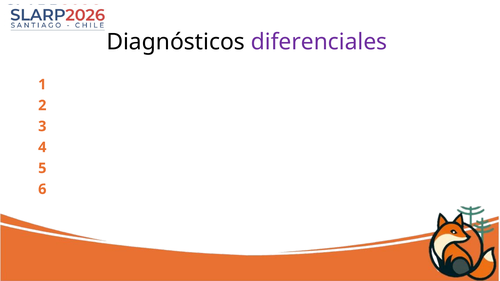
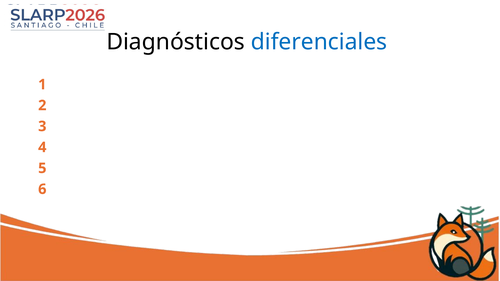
diferenciales colour: purple -> blue
